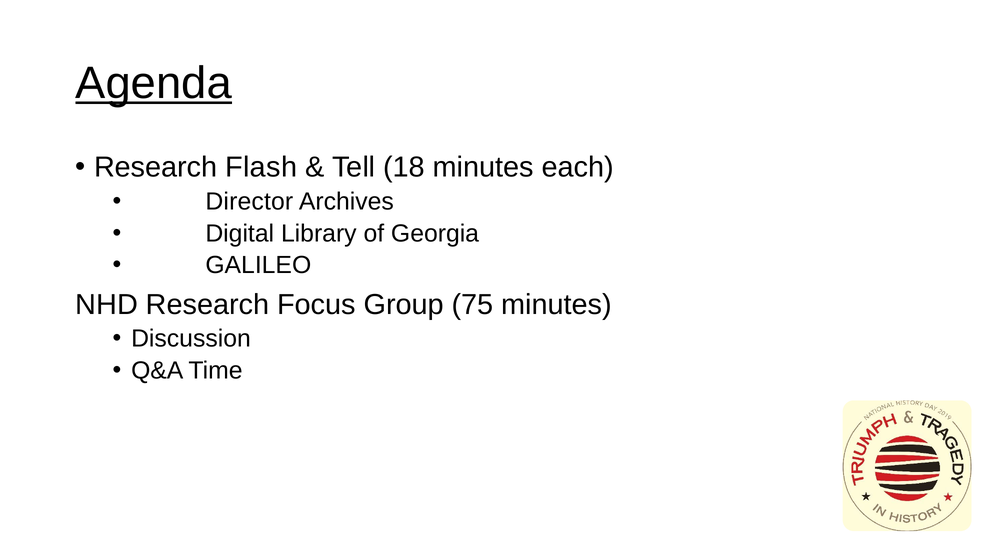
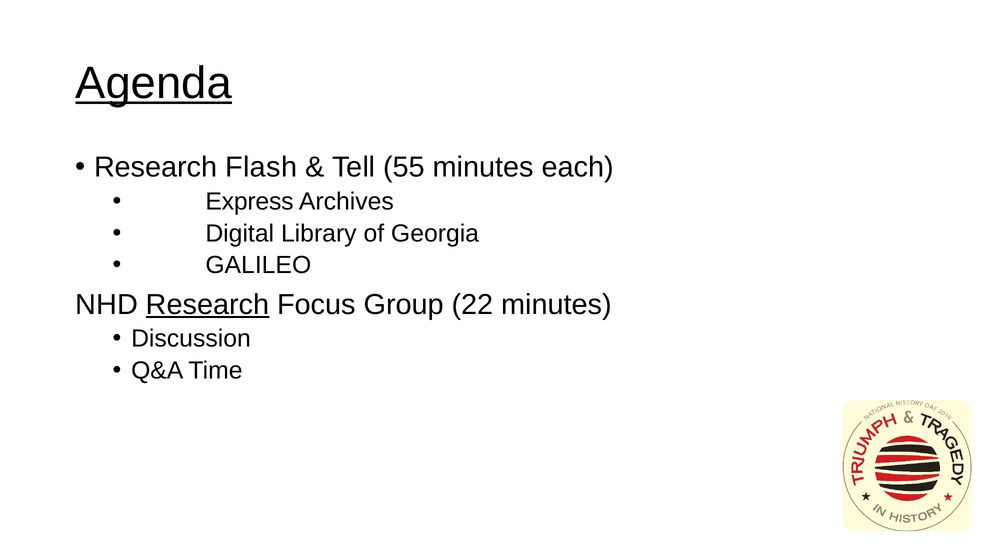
18: 18 -> 55
Director: Director -> Express
Research at (208, 304) underline: none -> present
75: 75 -> 22
